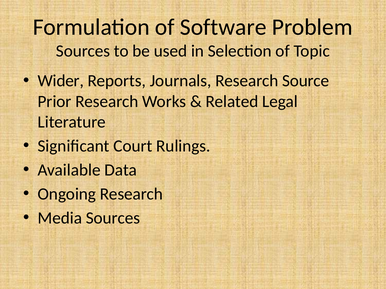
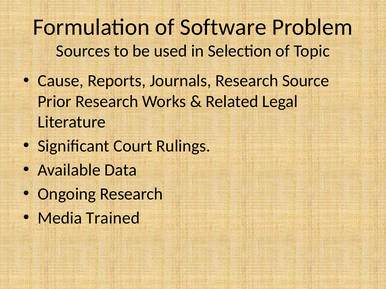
Wider: Wider -> Cause
Media Sources: Sources -> Trained
